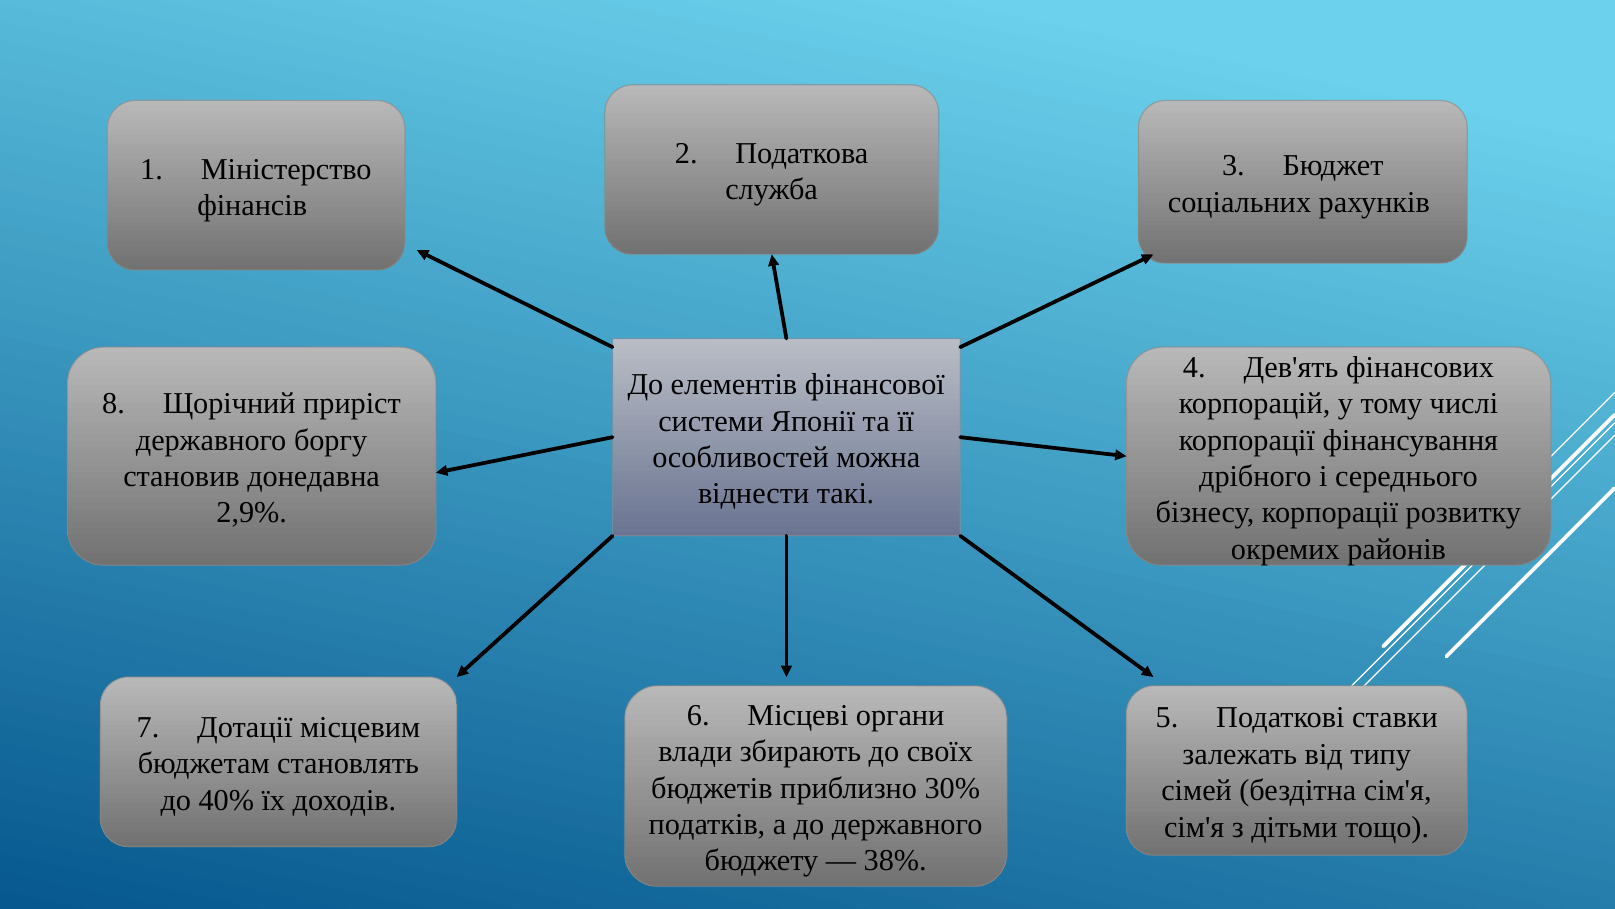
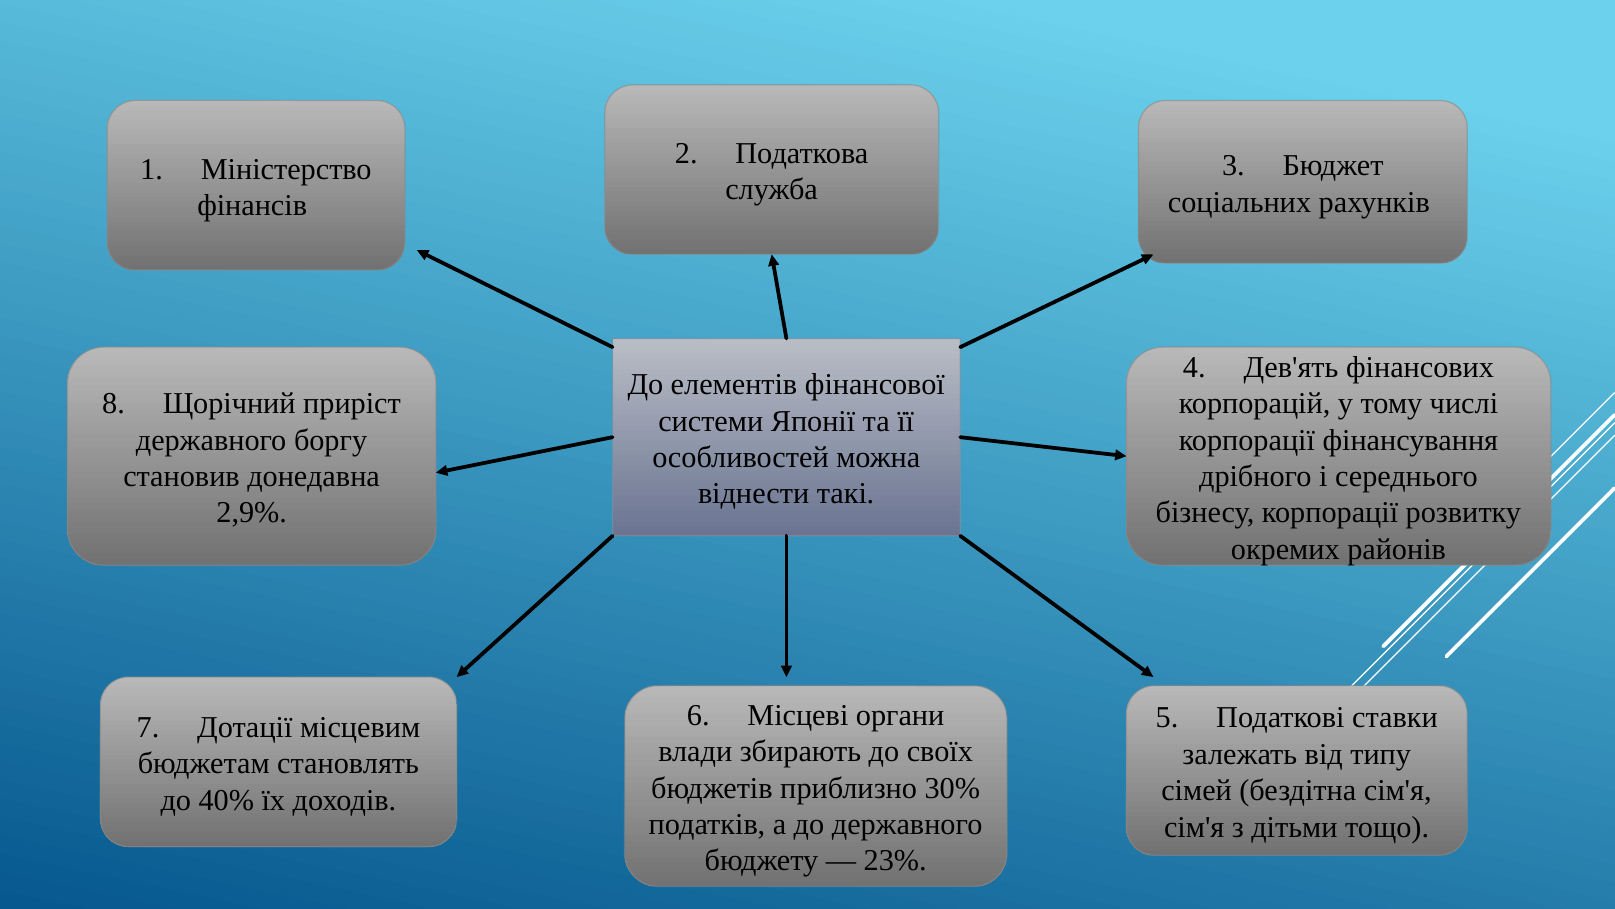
38%: 38% -> 23%
